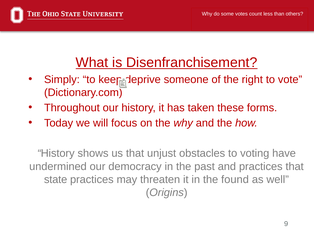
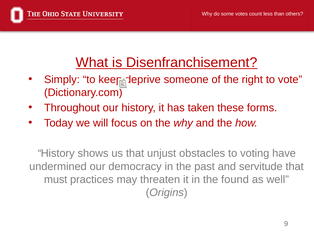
and practices: practices -> servitude
state: state -> must
